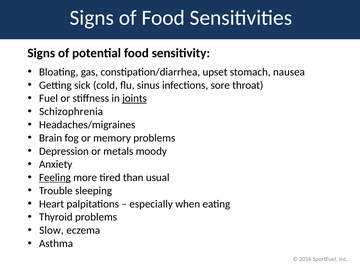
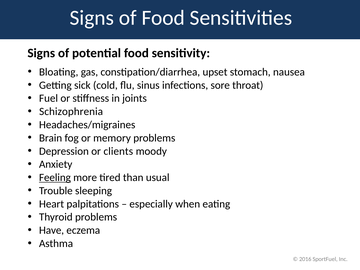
joints underline: present -> none
metals: metals -> clients
Slow: Slow -> Have
